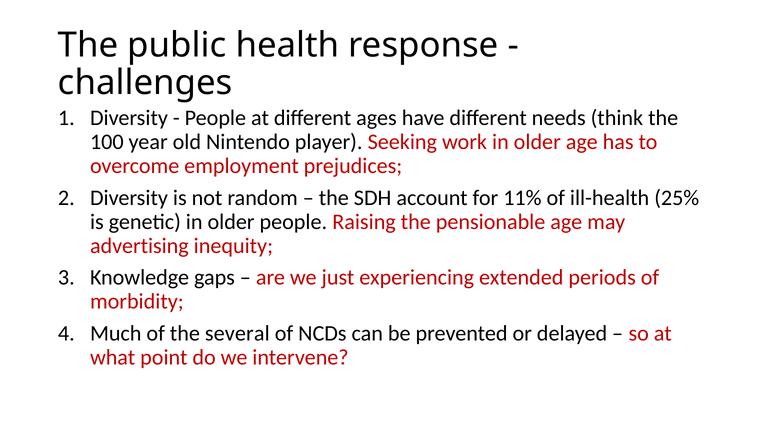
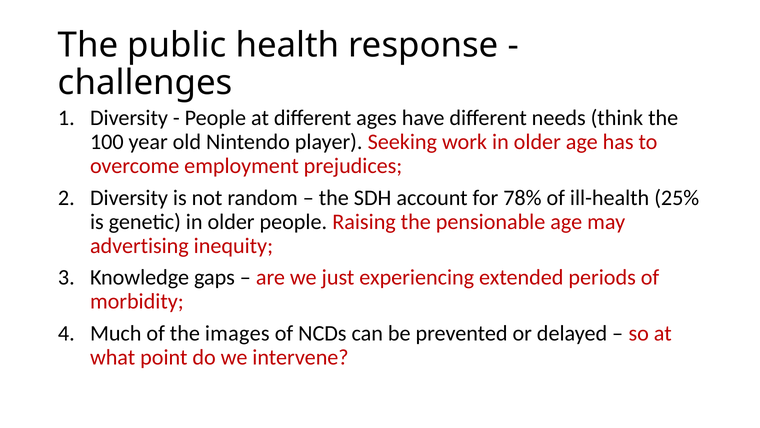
11%: 11% -> 78%
several: several -> images
